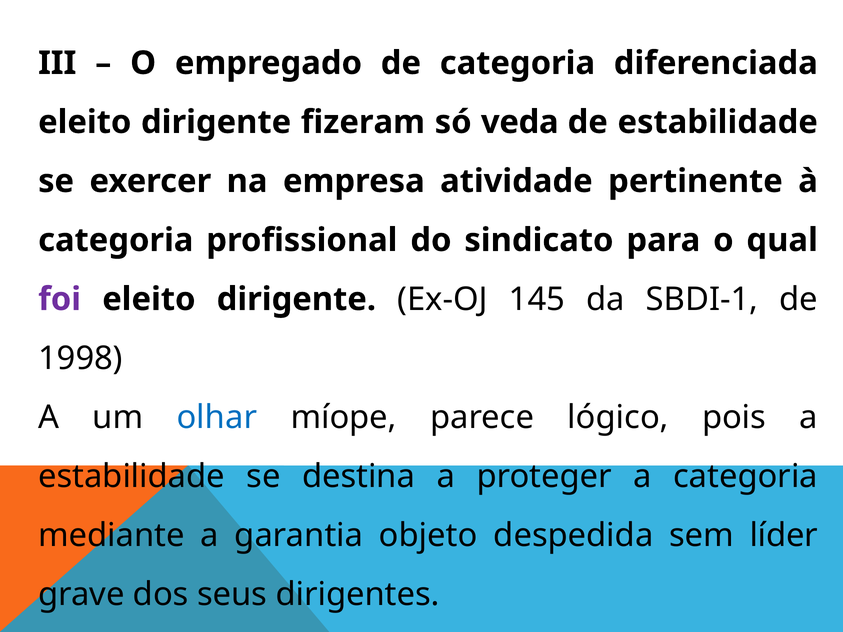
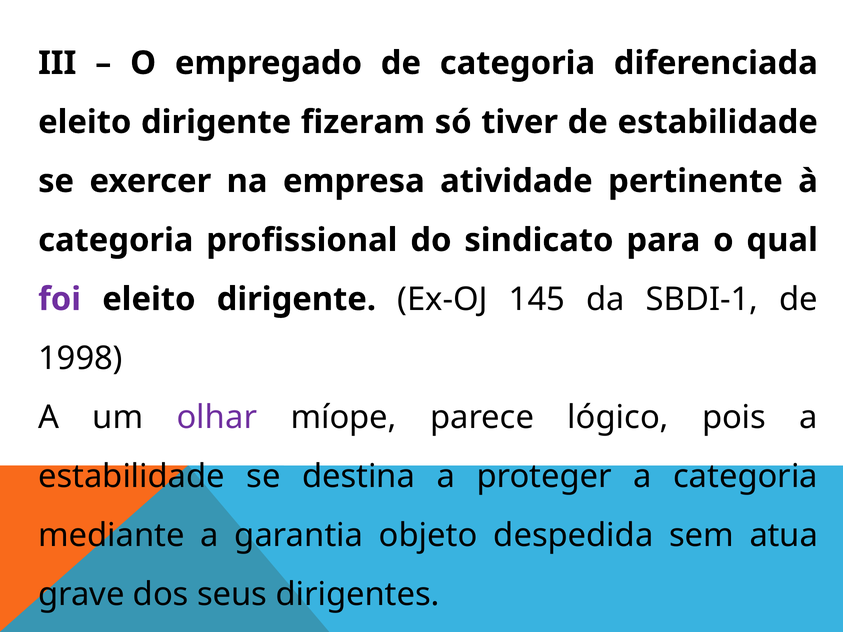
veda: veda -> tiver
olhar colour: blue -> purple
líder: líder -> atua
